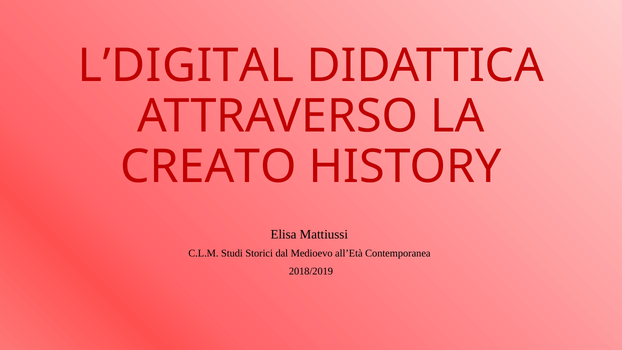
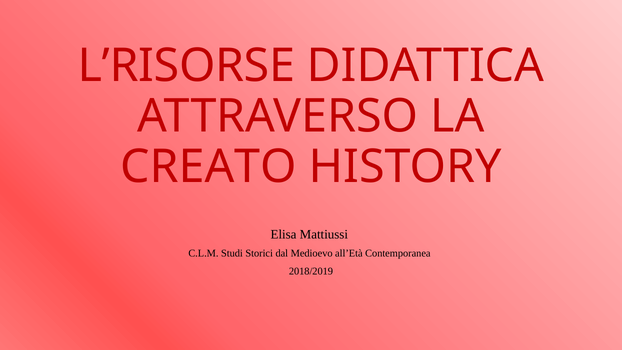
L’DIGITAL: L’DIGITAL -> L’RISORSE
